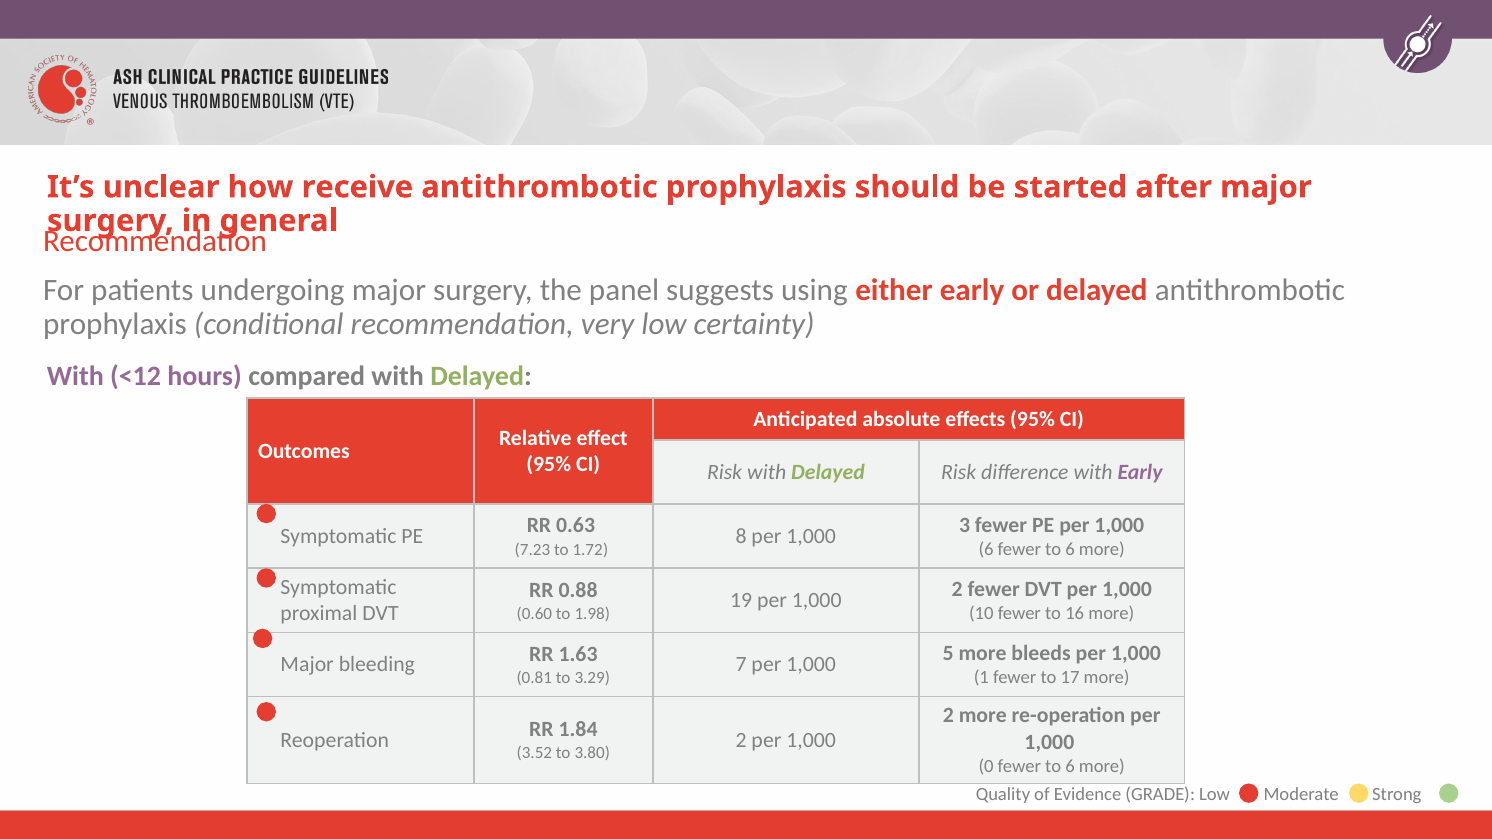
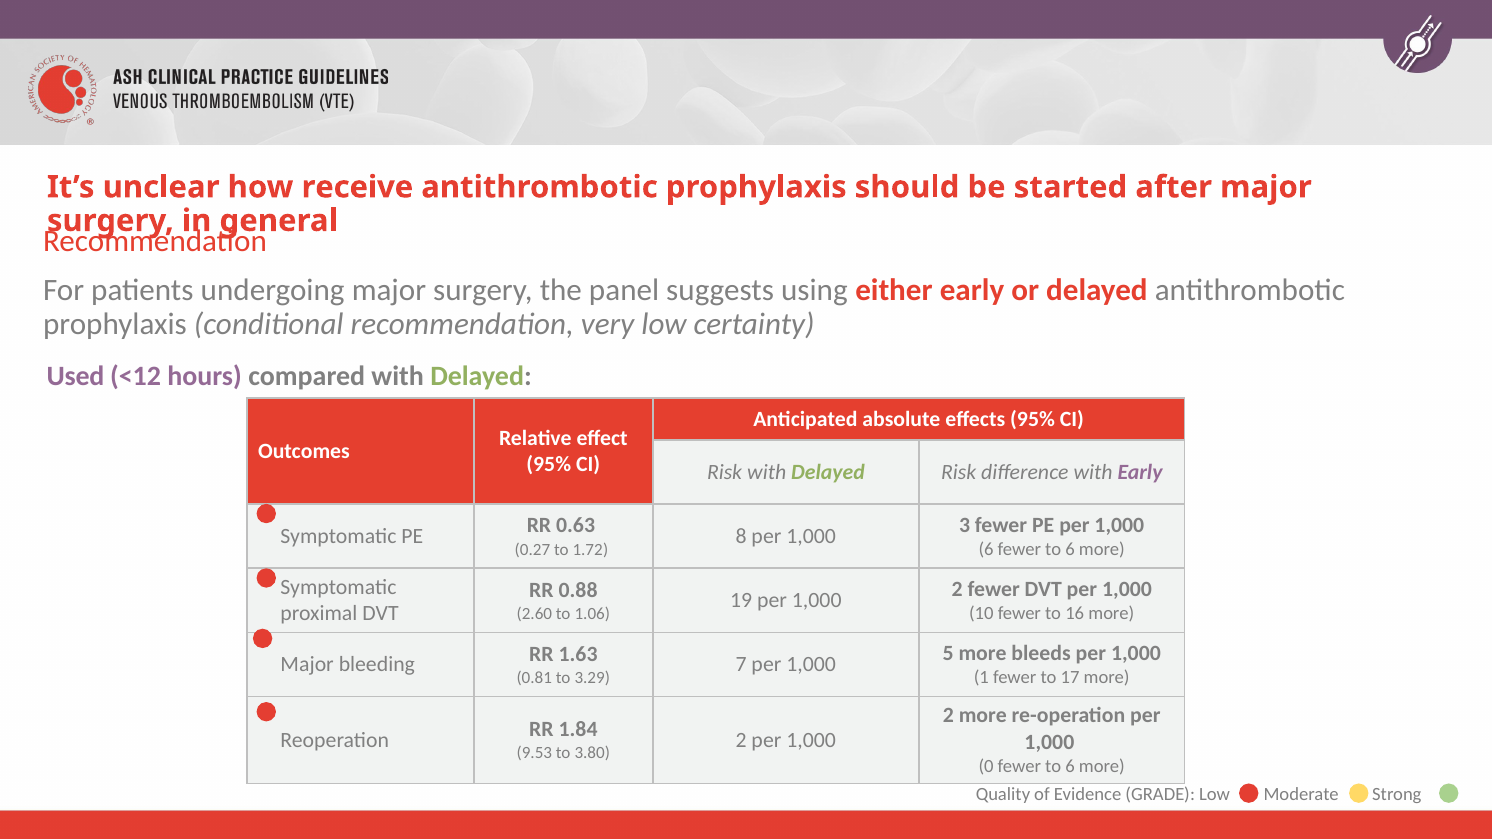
With at (75, 376): With -> Used
7.23: 7.23 -> 0.27
0.60: 0.60 -> 2.60
1.98: 1.98 -> 1.06
3.52: 3.52 -> 9.53
